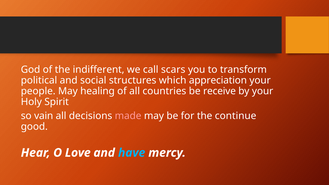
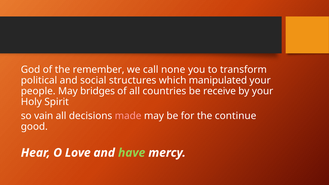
indifferent: indifferent -> remember
scars: scars -> none
appreciation: appreciation -> manipulated
healing: healing -> bridges
have colour: light blue -> light green
